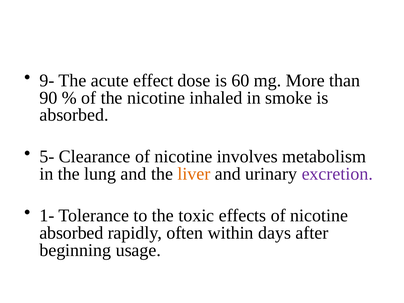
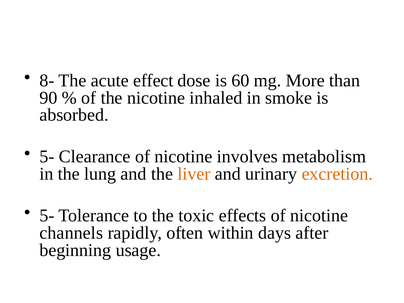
9-: 9- -> 8-
excretion colour: purple -> orange
1- at (47, 216): 1- -> 5-
absorbed at (71, 233): absorbed -> channels
